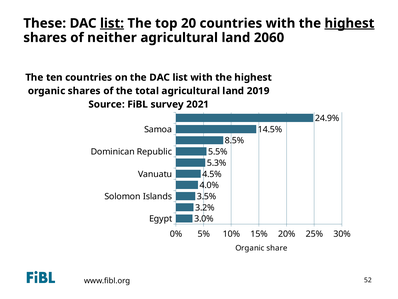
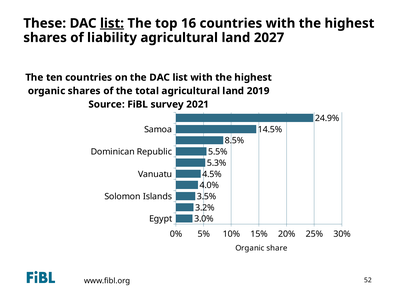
20: 20 -> 16
highest at (349, 23) underline: present -> none
neither: neither -> liability
2060: 2060 -> 2027
